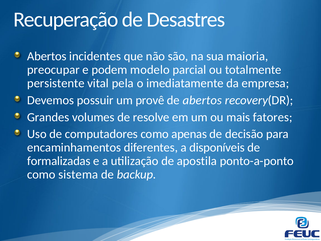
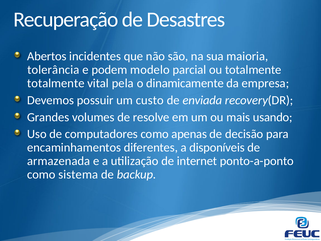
preocupar: preocupar -> tolerância
persistente at (56, 83): persistente -> totalmente
imediatamente: imediatamente -> dinamicamente
provê: provê -> custo
de abertos: abertos -> enviada
fatores: fatores -> usando
formalizadas: formalizadas -> armazenada
apostila: apostila -> internet
